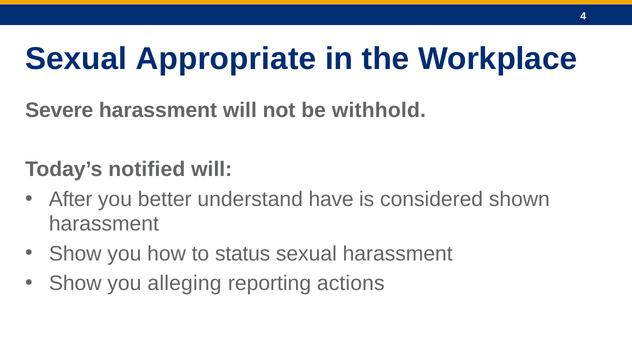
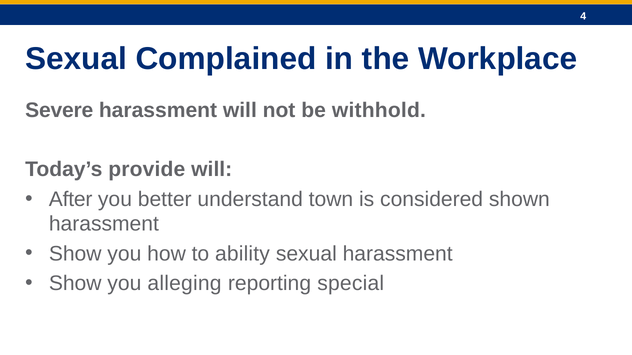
Appropriate: Appropriate -> Complained
notified: notified -> provide
have: have -> town
status: status -> ability
actions: actions -> special
